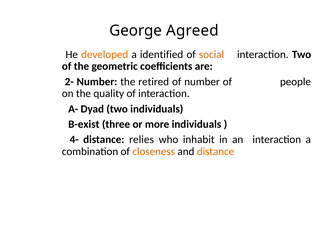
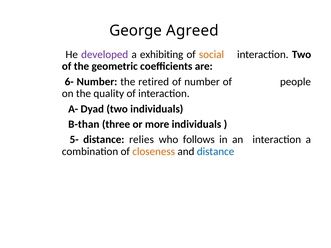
developed colour: orange -> purple
identified: identified -> exhibiting
2-: 2- -> 6-
B-exist: B-exist -> B-than
4-: 4- -> 5-
inhabit: inhabit -> follows
distance at (216, 152) colour: orange -> blue
